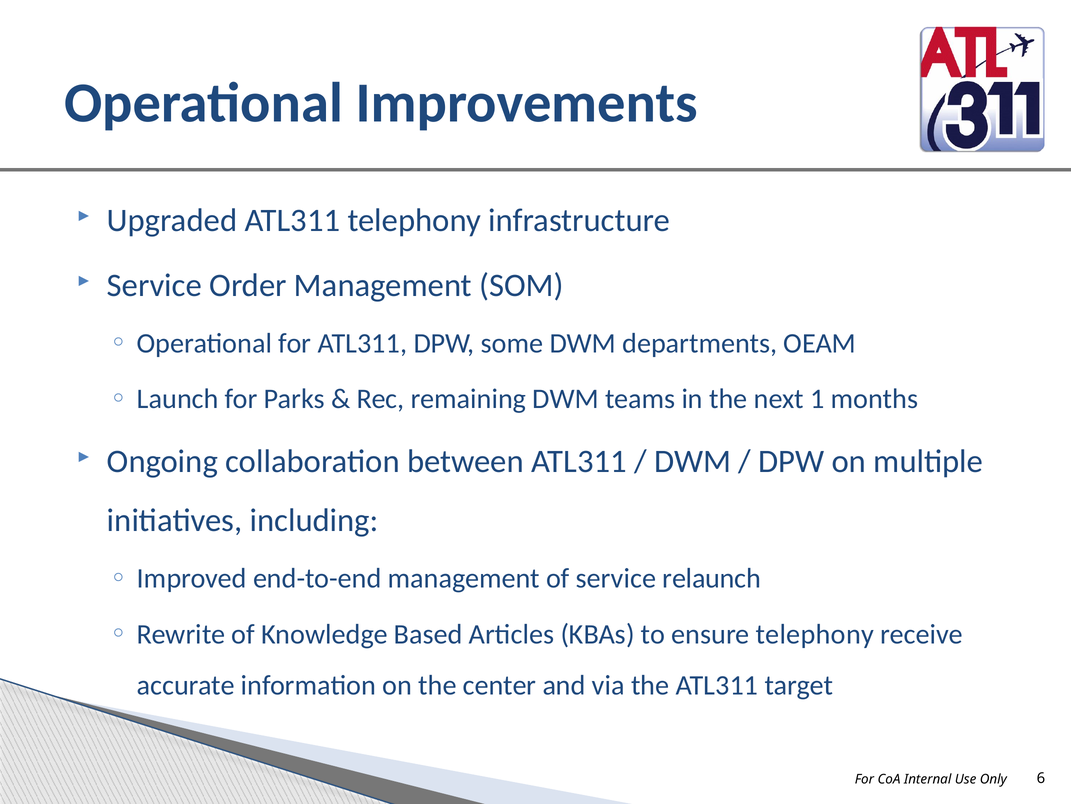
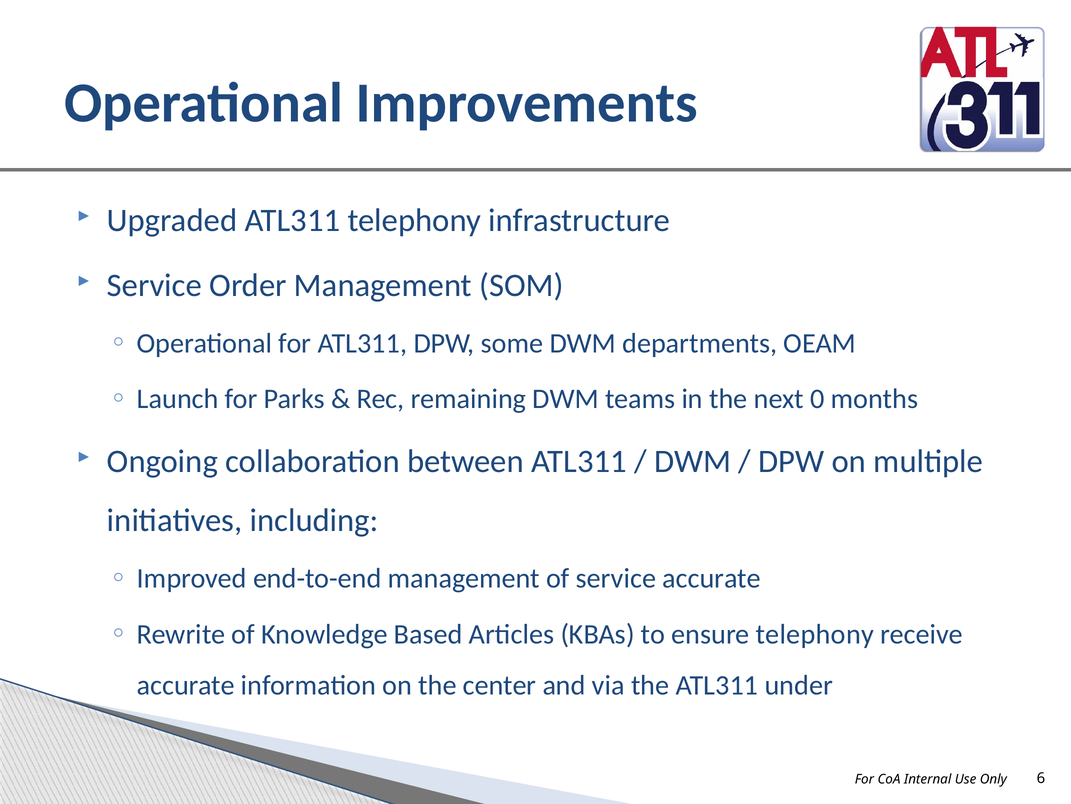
1: 1 -> 0
service relaunch: relaunch -> accurate
target: target -> under
